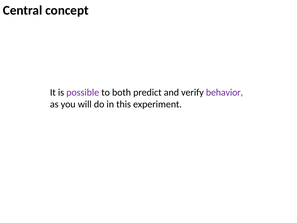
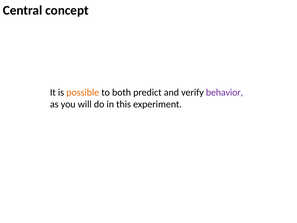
possible colour: purple -> orange
